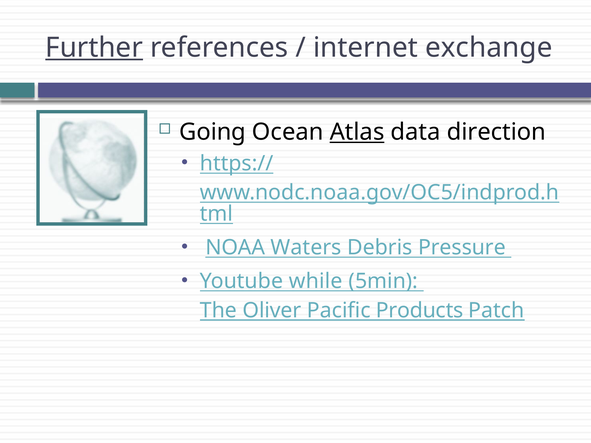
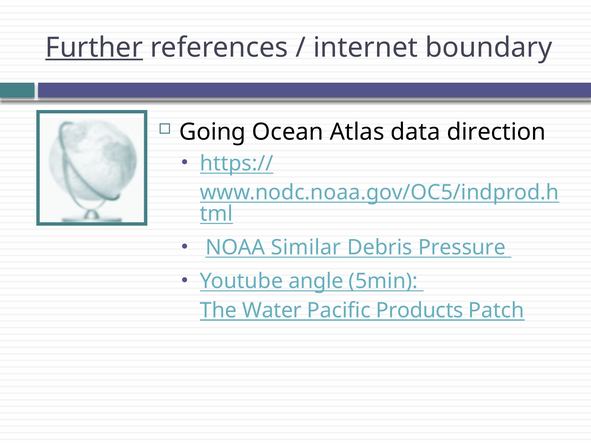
exchange: exchange -> boundary
Atlas underline: present -> none
Waters: Waters -> Similar
while: while -> angle
Oliver: Oliver -> Water
